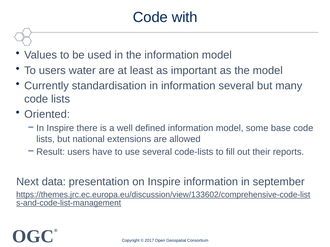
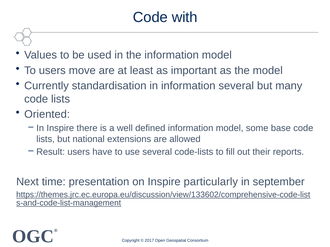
water: water -> move
data: data -> time
Inspire information: information -> particularly
